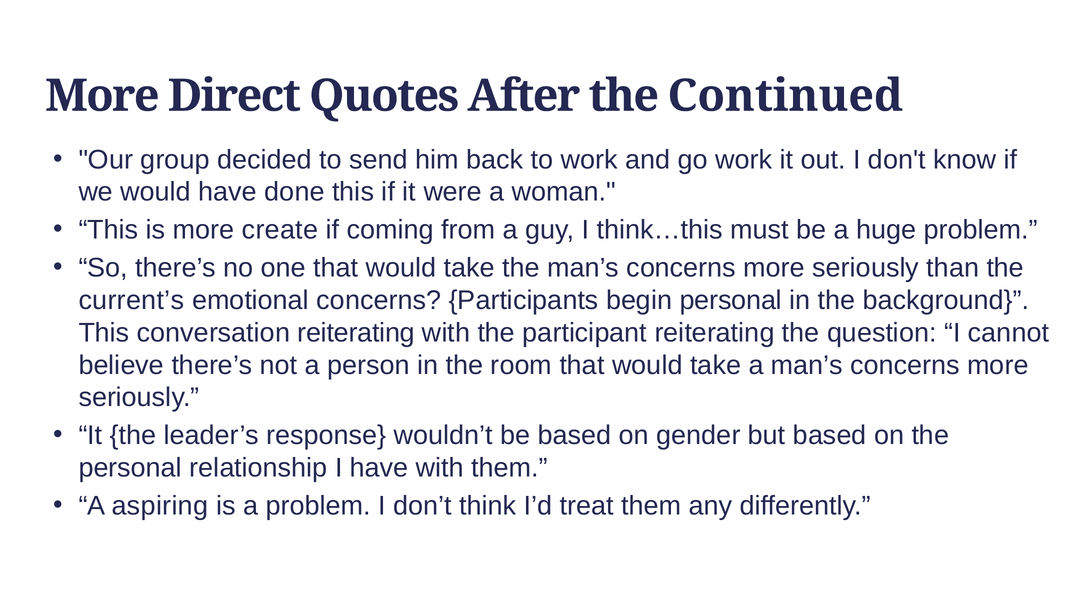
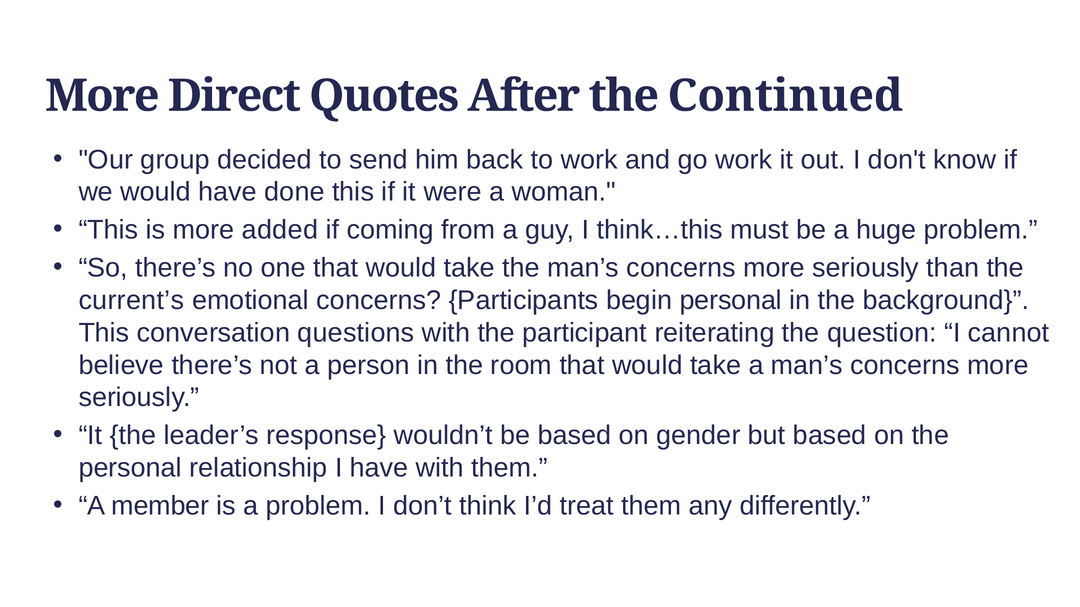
create: create -> added
conversation reiterating: reiterating -> questions
aspiring: aspiring -> member
